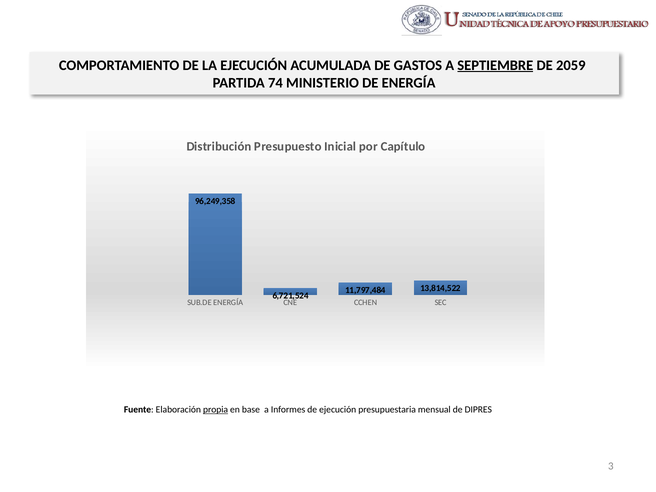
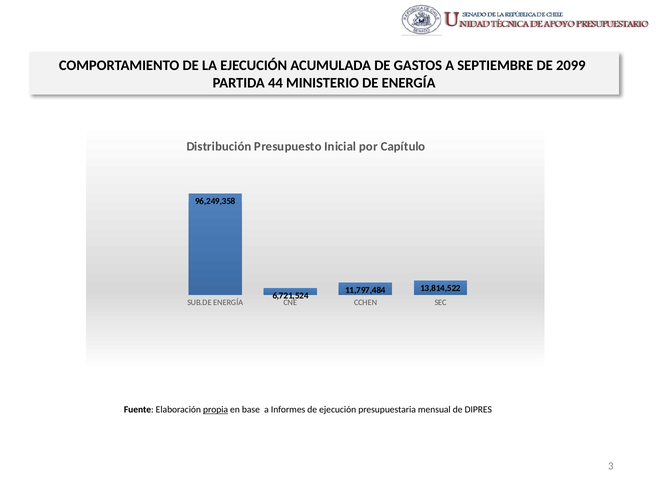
SEPTIEMBRE underline: present -> none
2059: 2059 -> 2099
74: 74 -> 44
